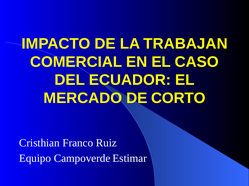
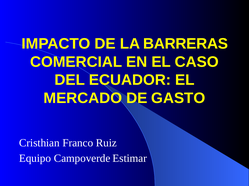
TRABAJAN: TRABAJAN -> BARRERAS
CORTO: CORTO -> GASTO
